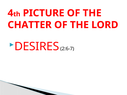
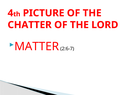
DESIRES: DESIRES -> MATTER
